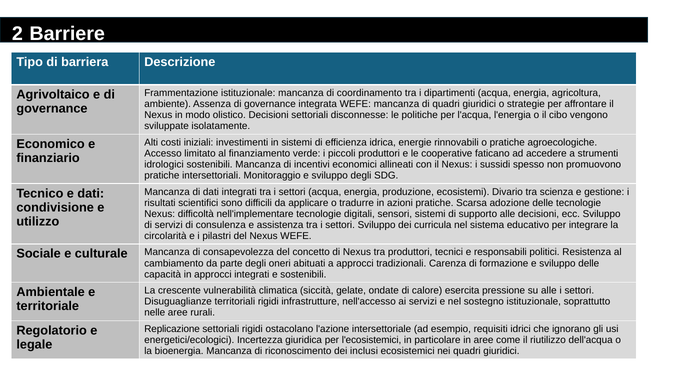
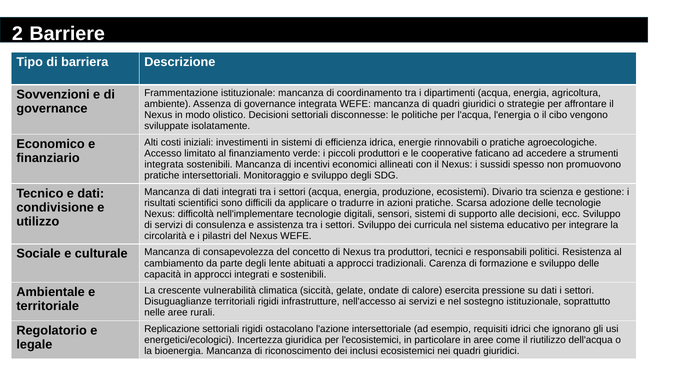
Agrivoltaico: Agrivoltaico -> Sovvenzioni
idrologici at (164, 165): idrologici -> integrata
oneri: oneri -> lente
su alle: alle -> dati
